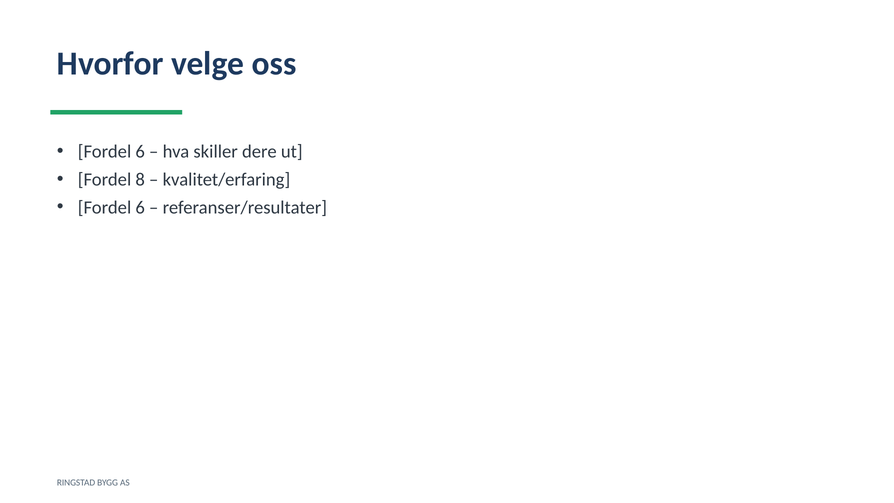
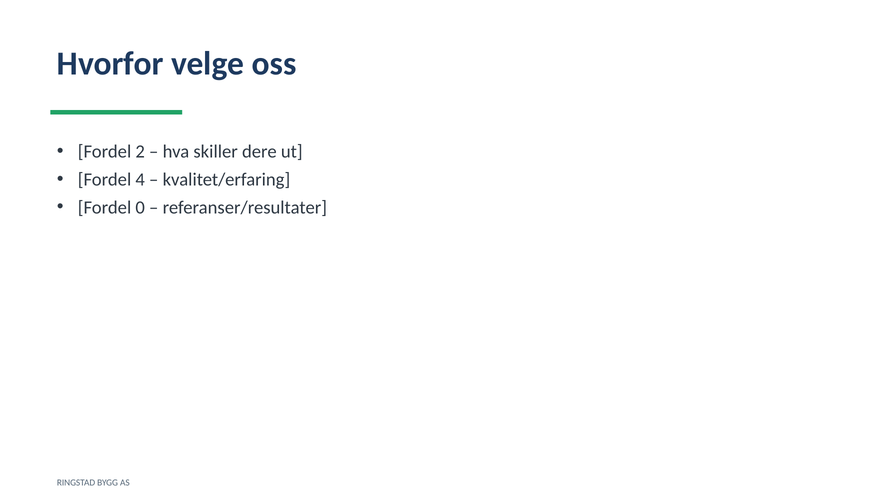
6 at (140, 151): 6 -> 2
8: 8 -> 4
6 at (140, 207): 6 -> 0
